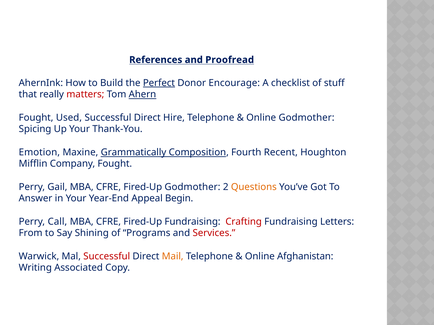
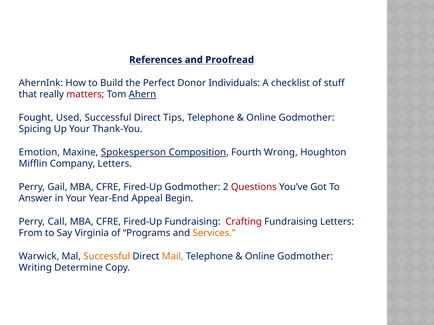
Perfect underline: present -> none
Encourage: Encourage -> Individuals
Hire: Hire -> Tips
Grammatically: Grammatically -> Spokesperson
Recent: Recent -> Wrong
Company Fought: Fought -> Letters
Questions colour: orange -> red
Shining: Shining -> Virginia
Services colour: red -> orange
Successful at (107, 257) colour: red -> orange
Afghanistan at (305, 257): Afghanistan -> Godmother
Associated: Associated -> Determine
